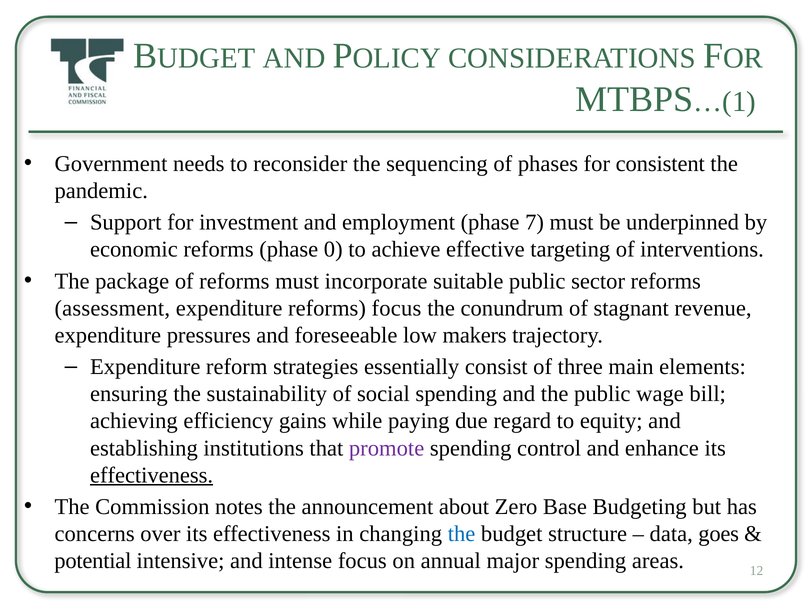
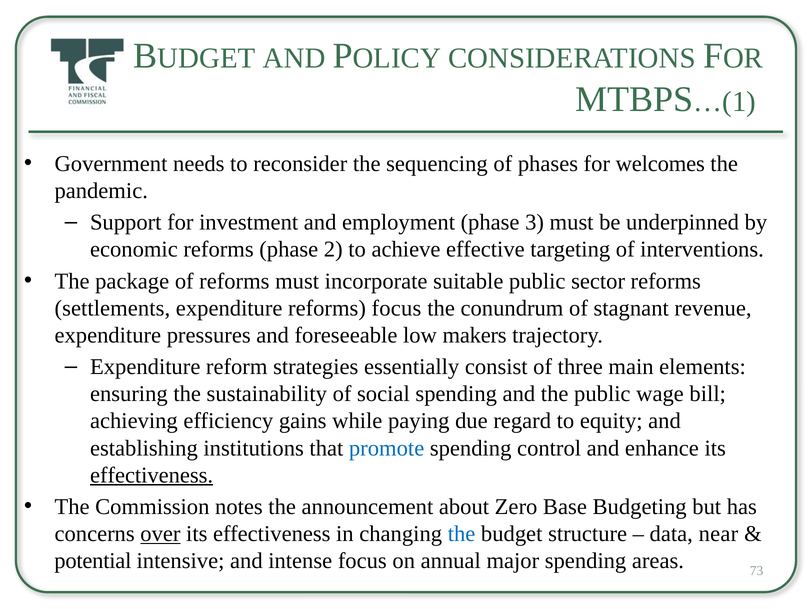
consistent: consistent -> welcomes
7: 7 -> 3
0: 0 -> 2
assessment: assessment -> settlements
promote colour: purple -> blue
over underline: none -> present
goes: goes -> near
12: 12 -> 73
